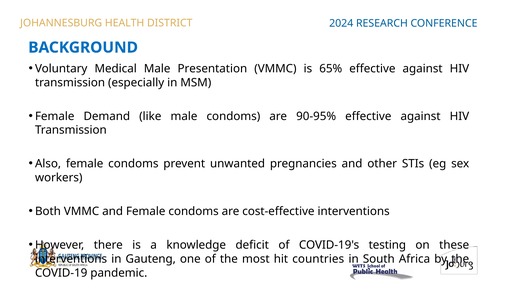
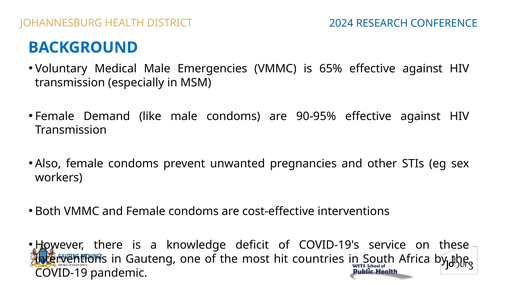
Presentation: Presentation -> Emergencies
testing: testing -> service
